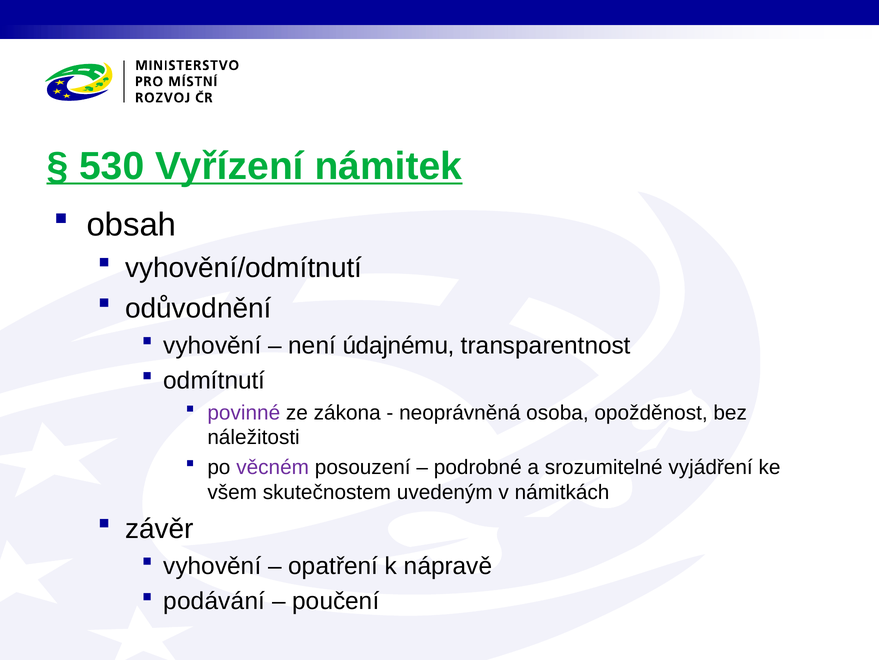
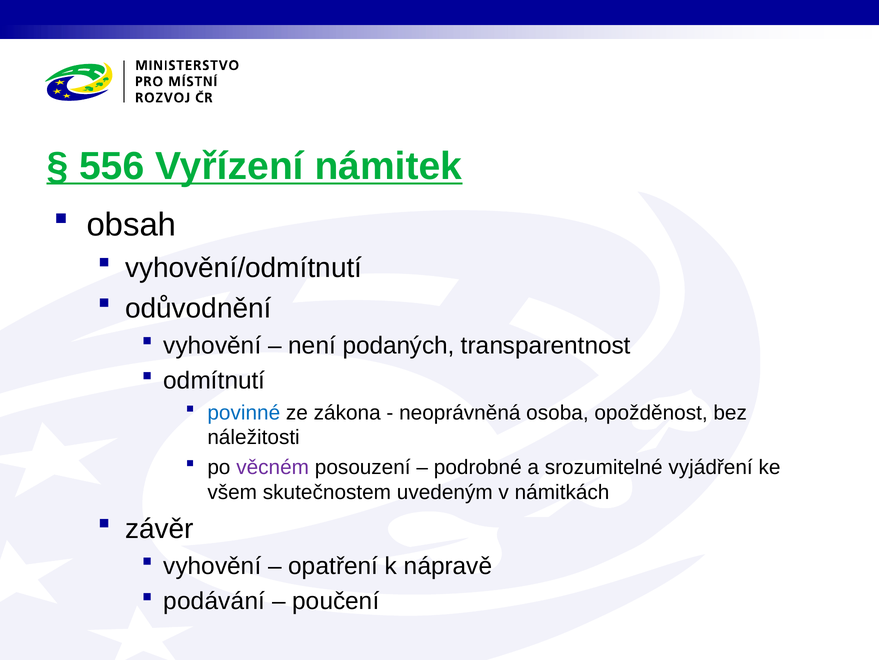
530: 530 -> 556
údajnému: údajnému -> podaných
povinné colour: purple -> blue
